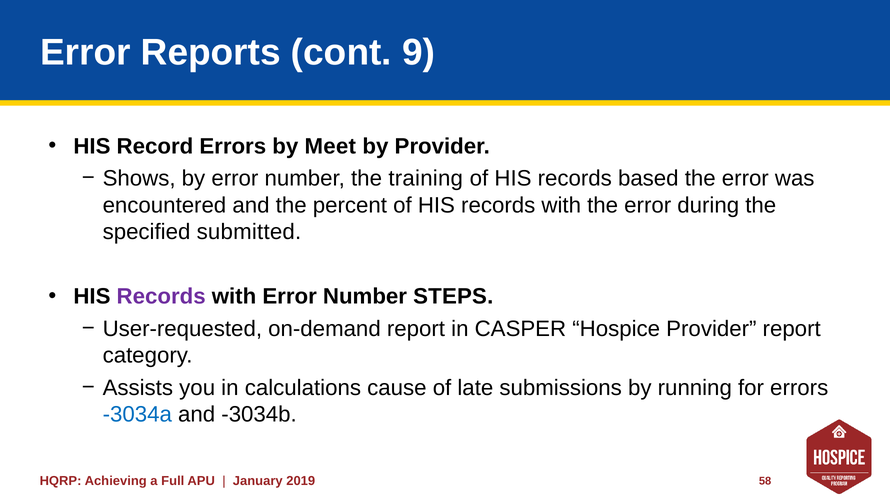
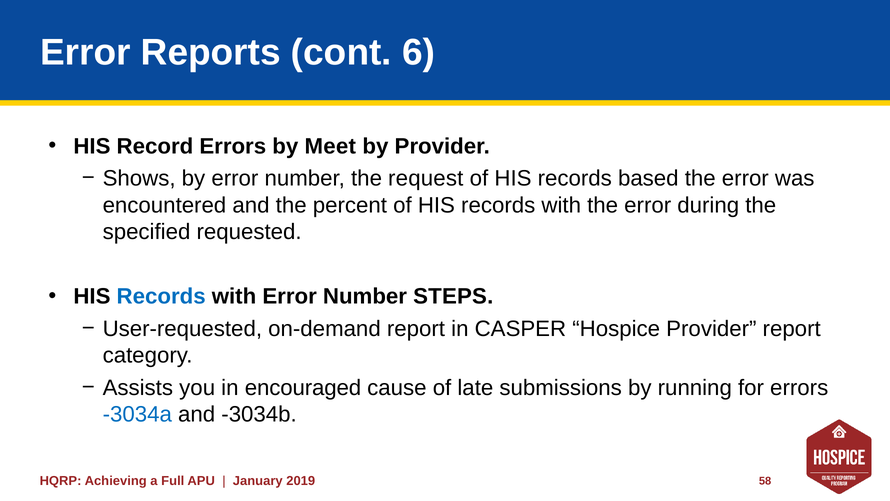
9: 9 -> 6
training: training -> request
submitted: submitted -> requested
Records at (161, 296) colour: purple -> blue
calculations: calculations -> encouraged
